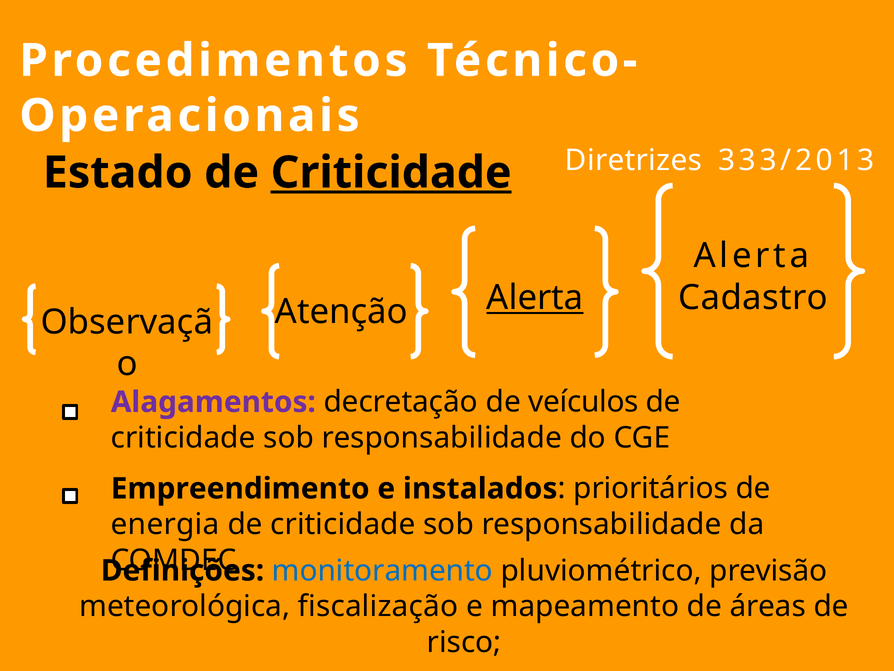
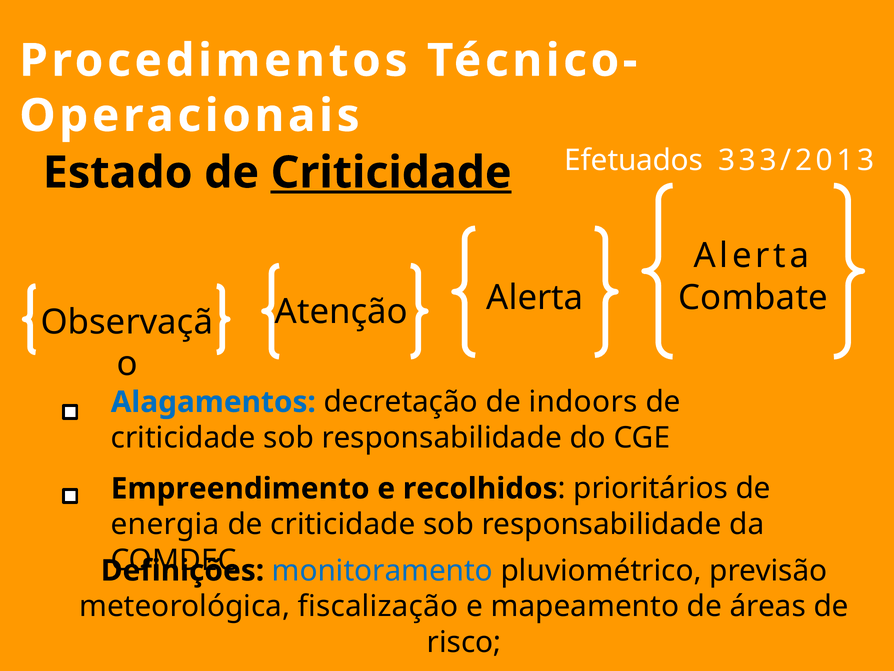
Diretrizes: Diretrizes -> Efetuados
Cadastro: Cadastro -> Combate
Alerta at (535, 298) underline: present -> none
Alagamentos colour: purple -> blue
veículos: veículos -> indoors
instalados: instalados -> recolhidos
